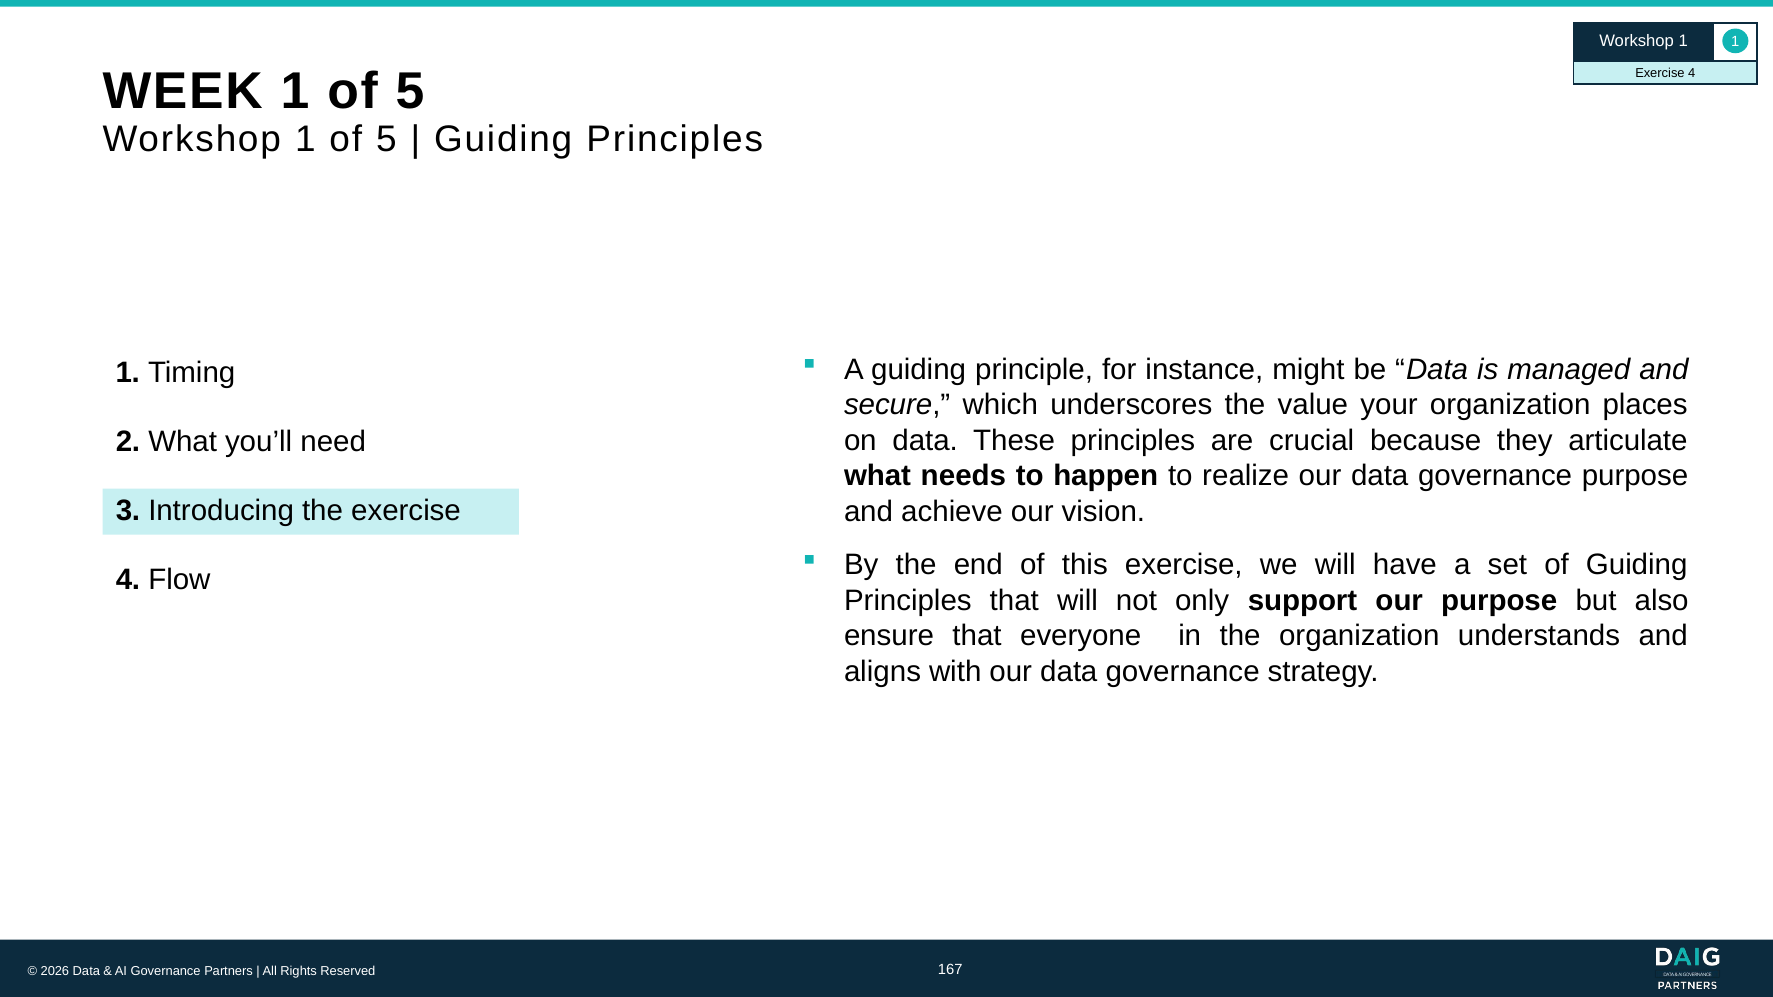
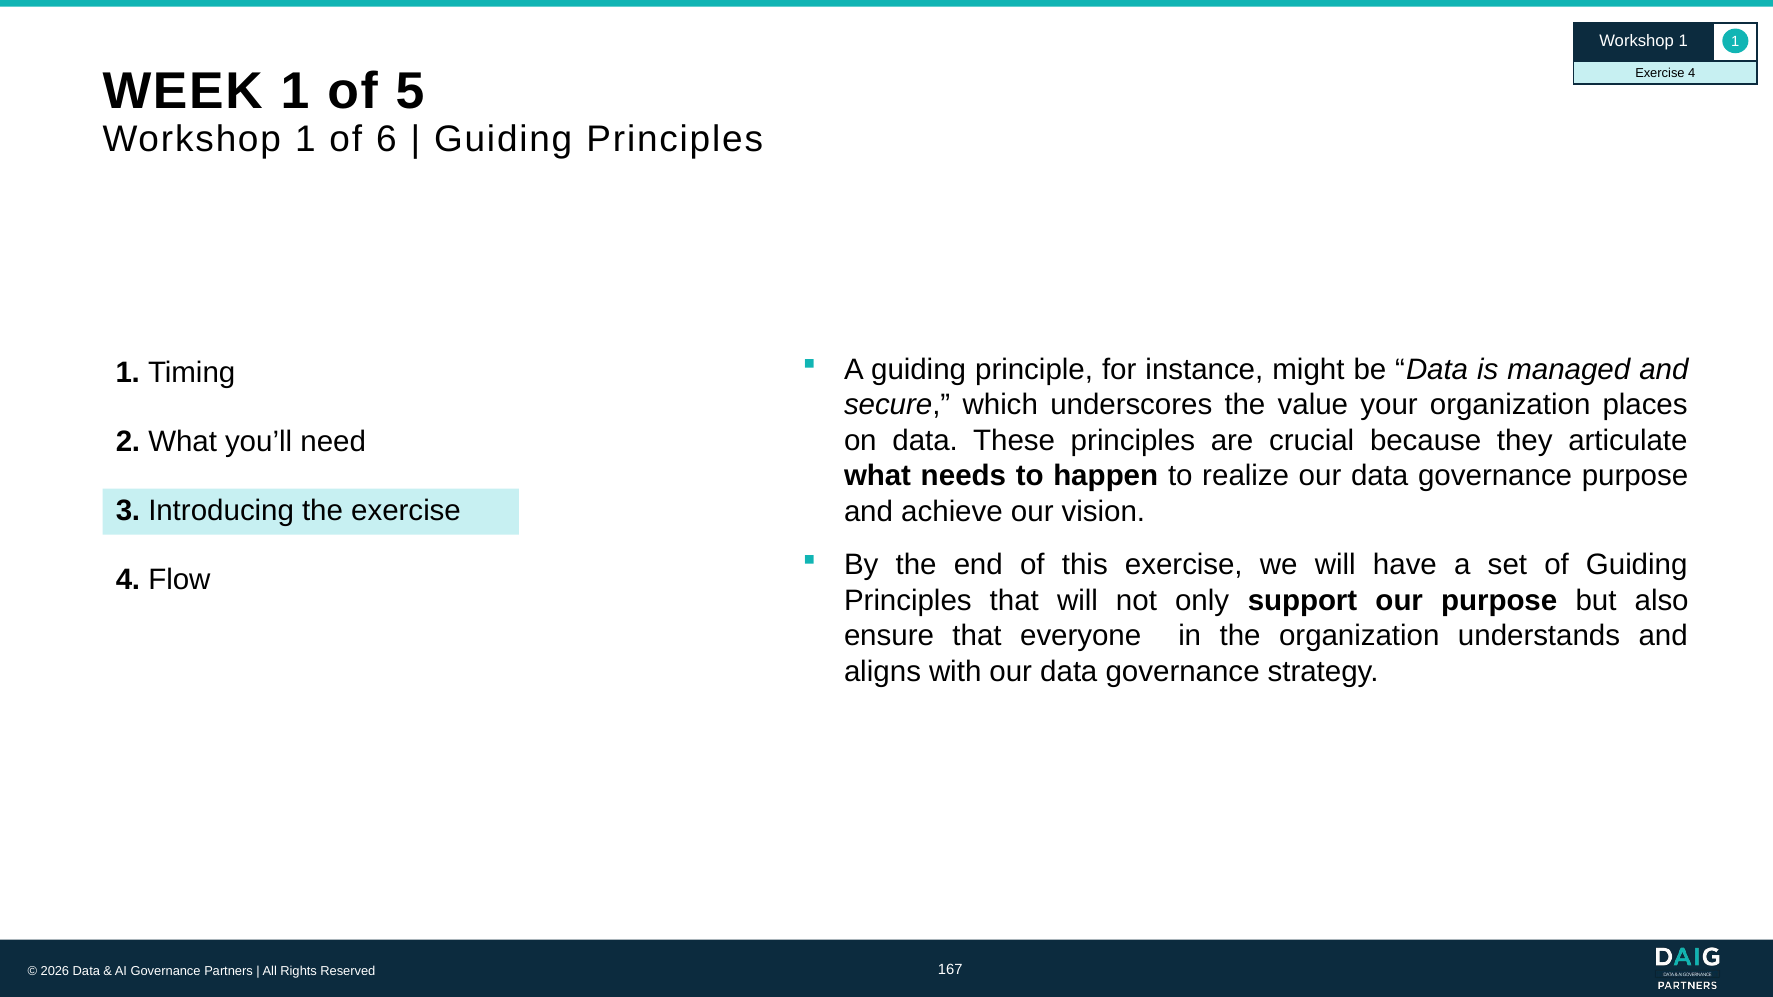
Workshop 1 of 5: 5 -> 6
